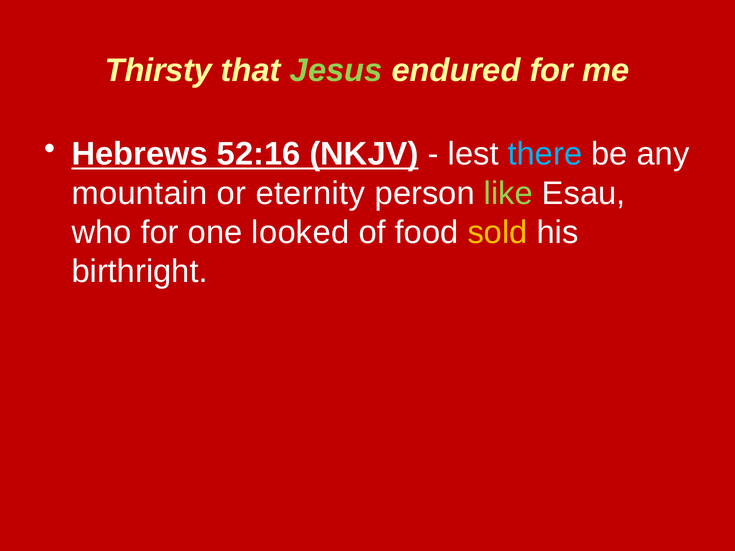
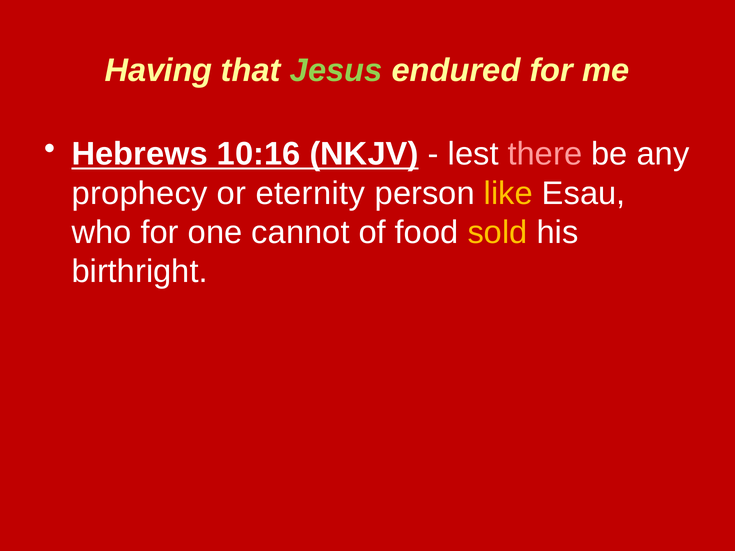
Thirsty: Thirsty -> Having
52:16: 52:16 -> 10:16
there colour: light blue -> pink
mountain: mountain -> prophecy
like colour: light green -> yellow
looked: looked -> cannot
